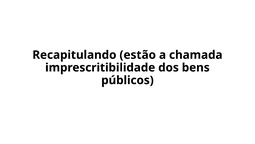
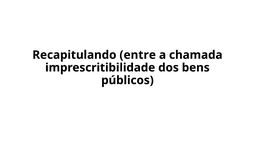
estão: estão -> entre
